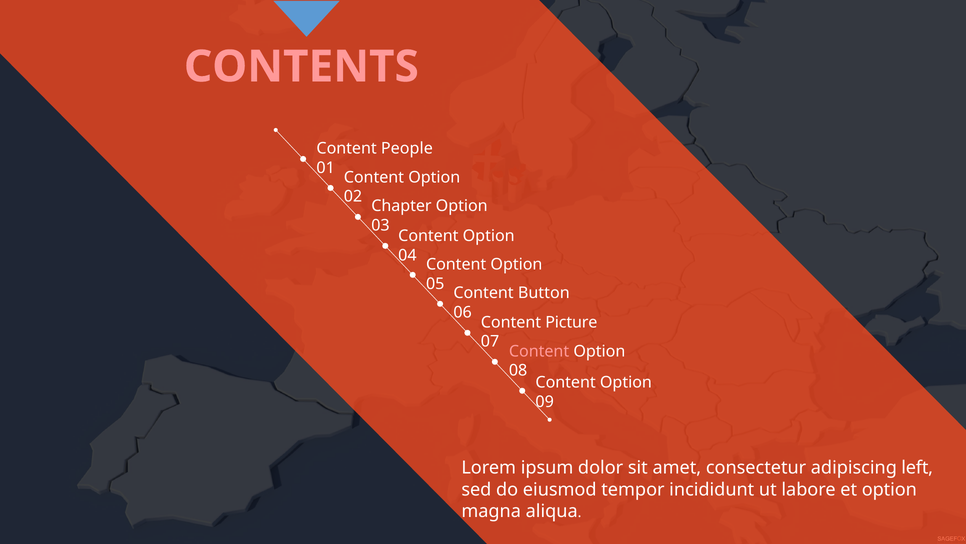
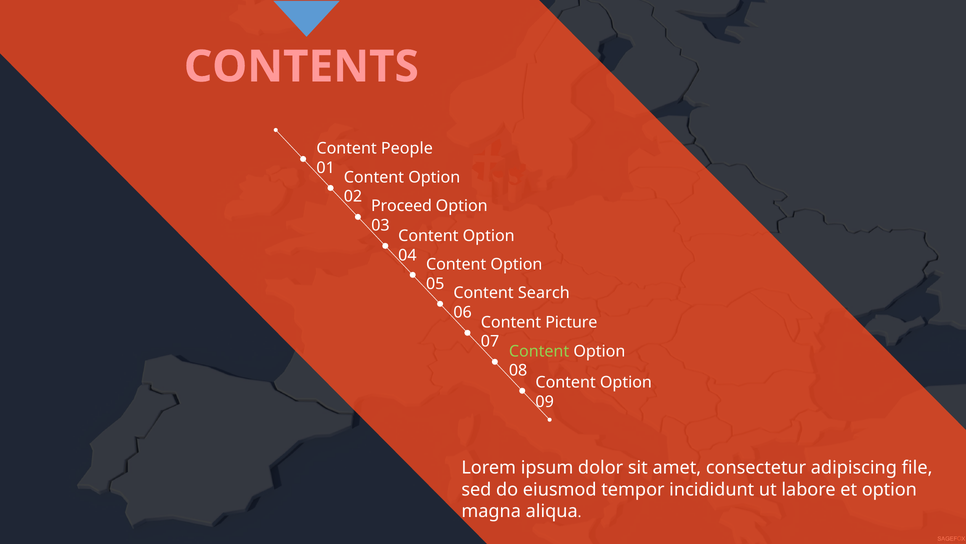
Chapter: Chapter -> Proceed
Button: Button -> Search
Content at (539, 351) colour: pink -> light green
left: left -> file
